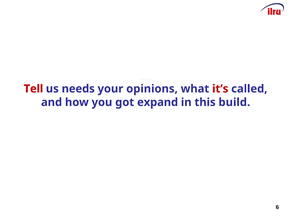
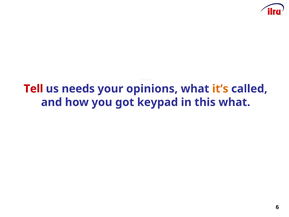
it’s colour: red -> orange
expand: expand -> keypad
this build: build -> what
